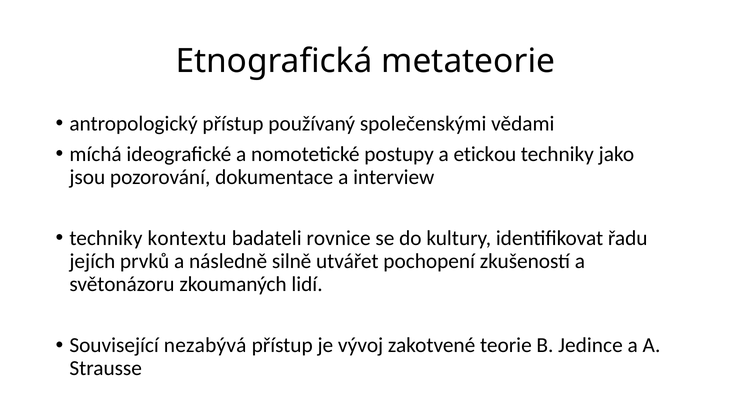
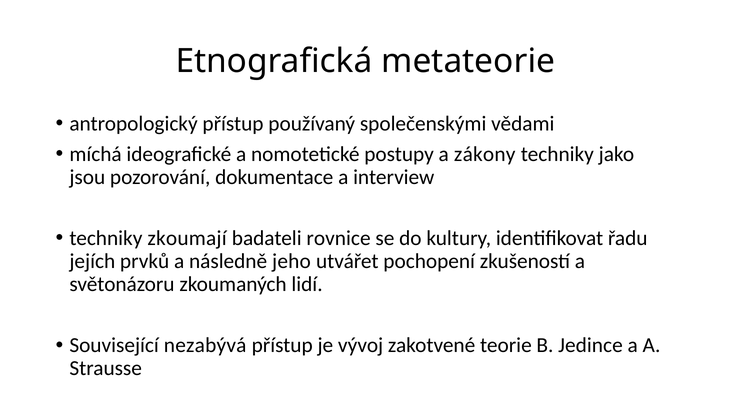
etickou: etickou -> zákony
kontextu: kontextu -> zkoumají
silně: silně -> jeho
